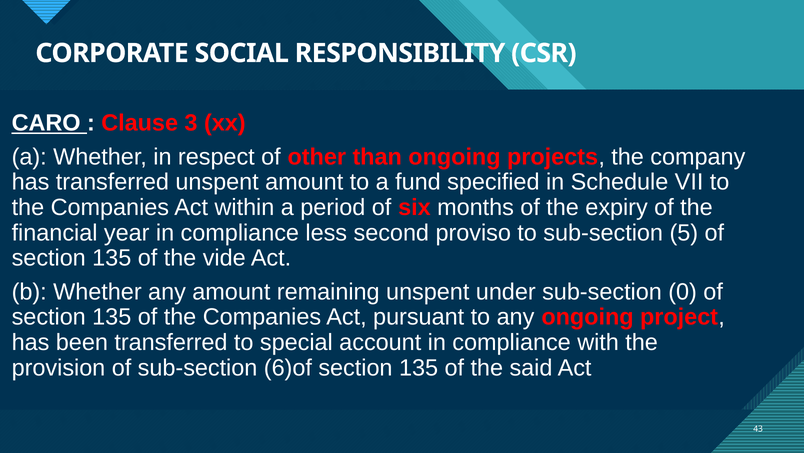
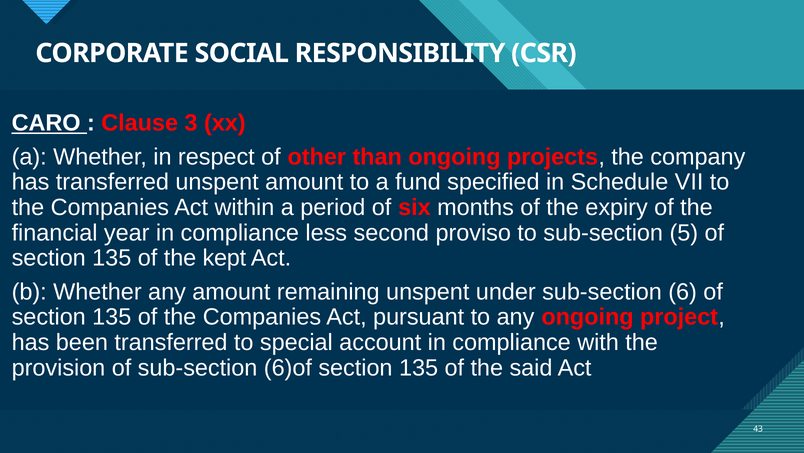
vide: vide -> kept
0: 0 -> 6
